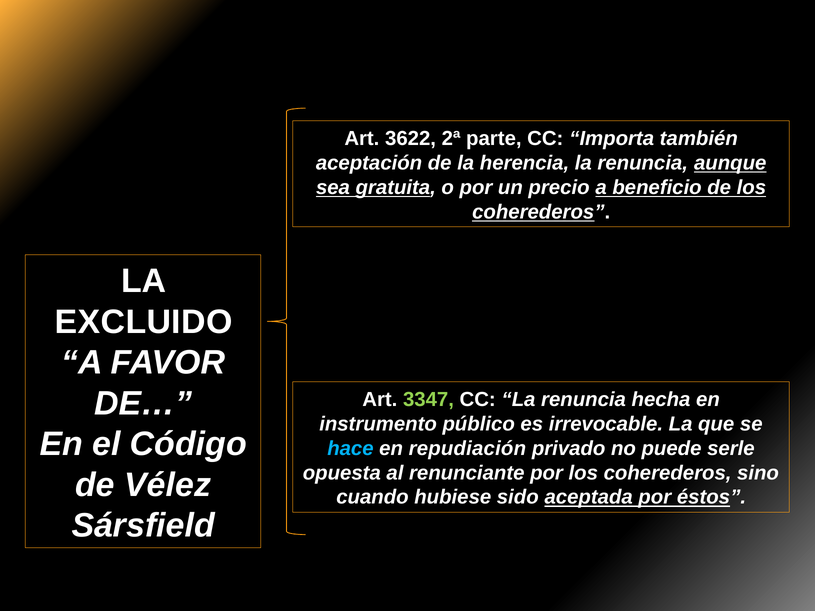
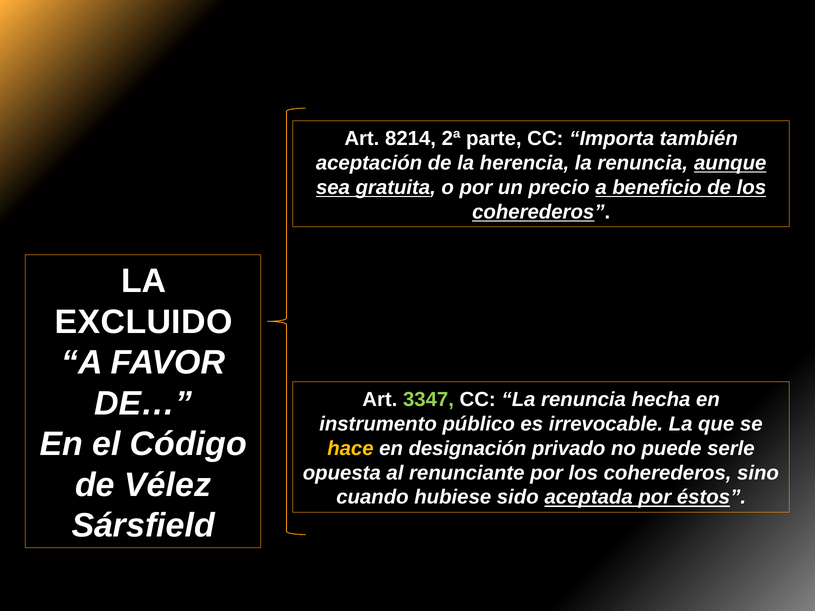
3622: 3622 -> 8214
hace colour: light blue -> yellow
repudiación: repudiación -> designación
